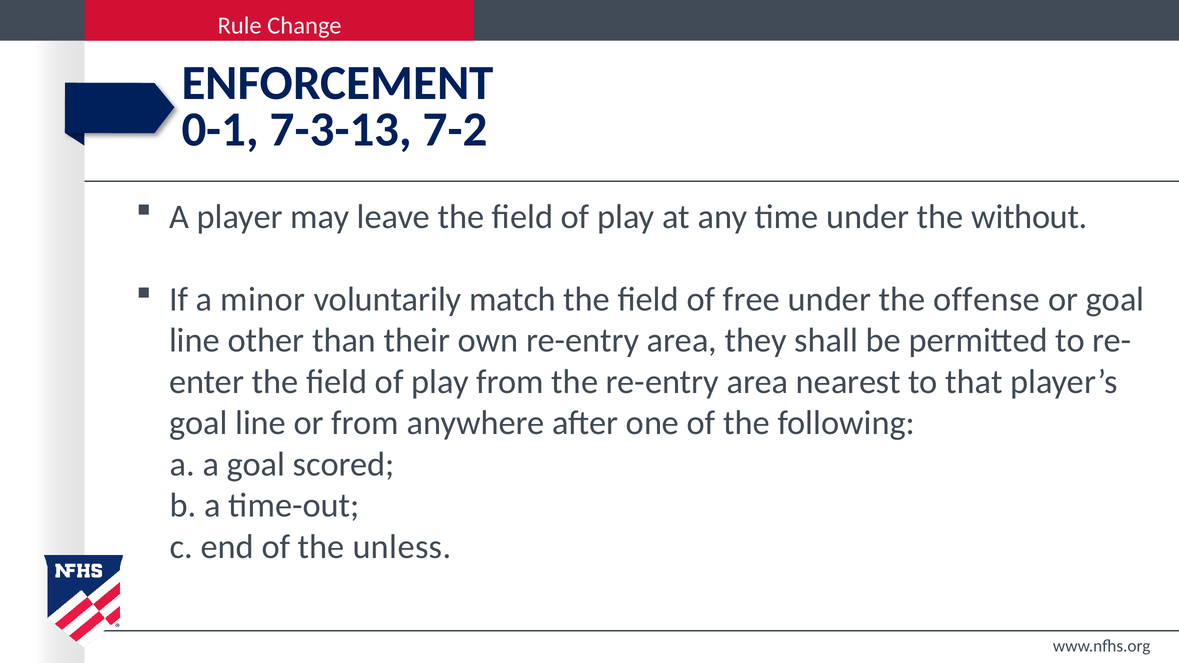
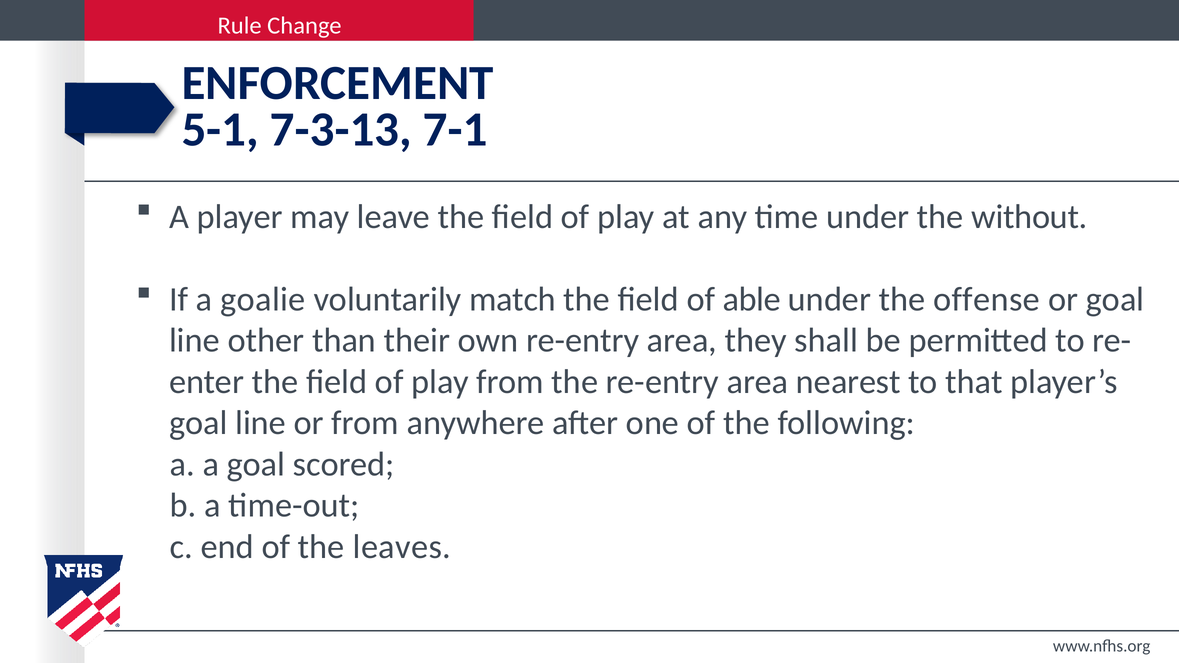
0-1: 0-1 -> 5-1
7-2: 7-2 -> 7-1
minor: minor -> goalie
free: free -> able
unless: unless -> leaves
